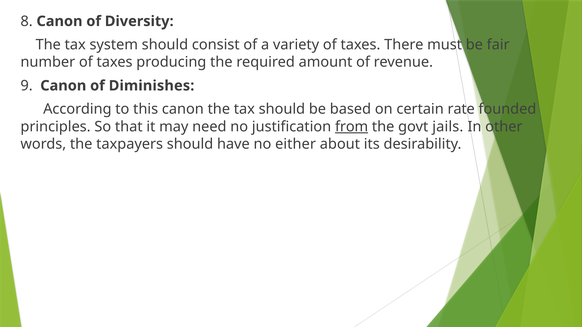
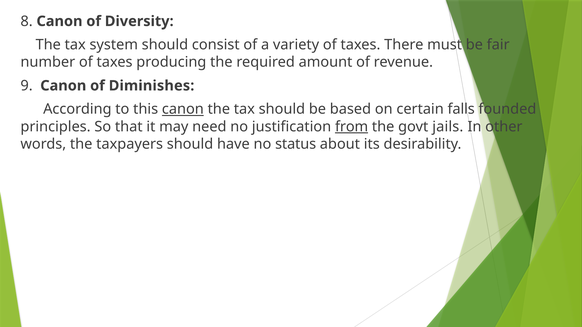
canon at (183, 109) underline: none -> present
rate: rate -> falls
either: either -> status
